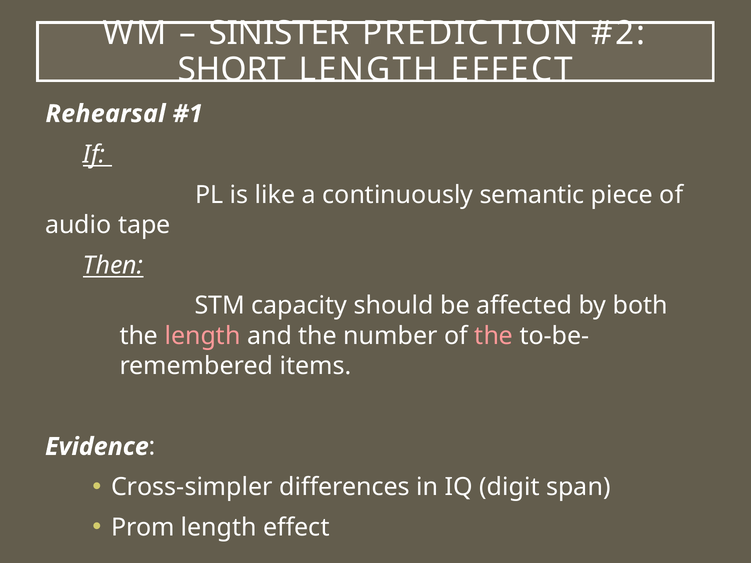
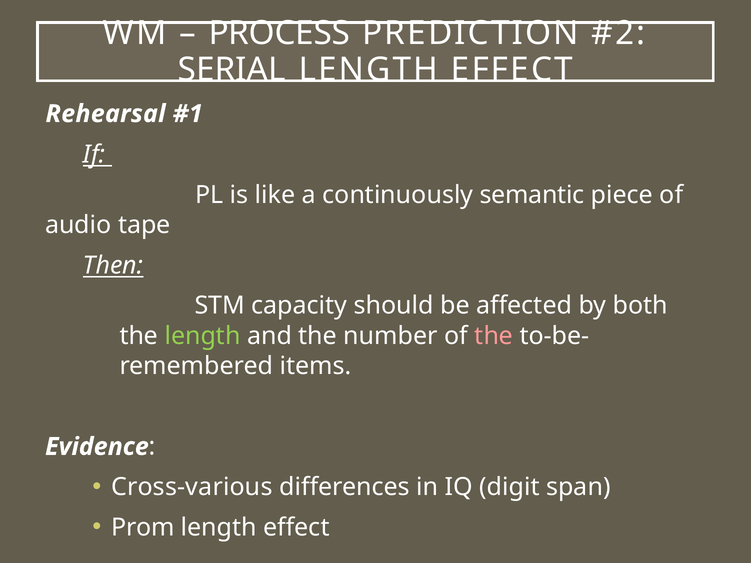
SINISTER: SINISTER -> PROCESS
SHORT: SHORT -> SERIAL
length at (203, 336) colour: pink -> light green
Cross-simpler: Cross-simpler -> Cross-various
